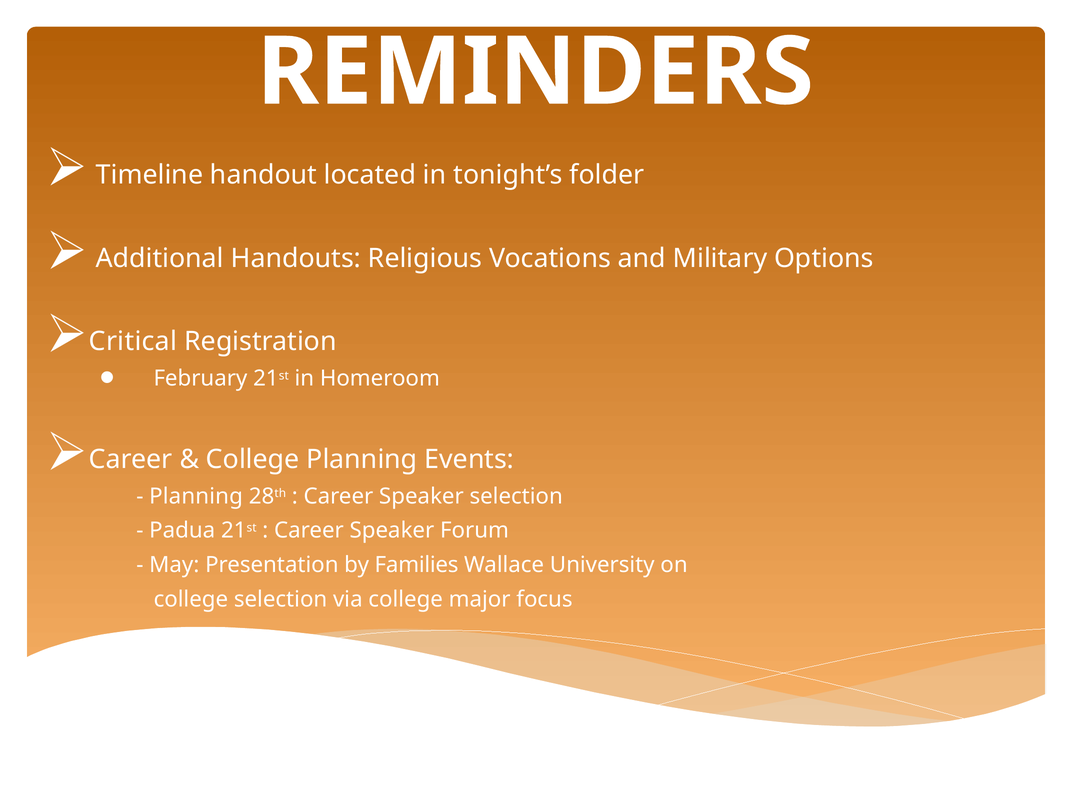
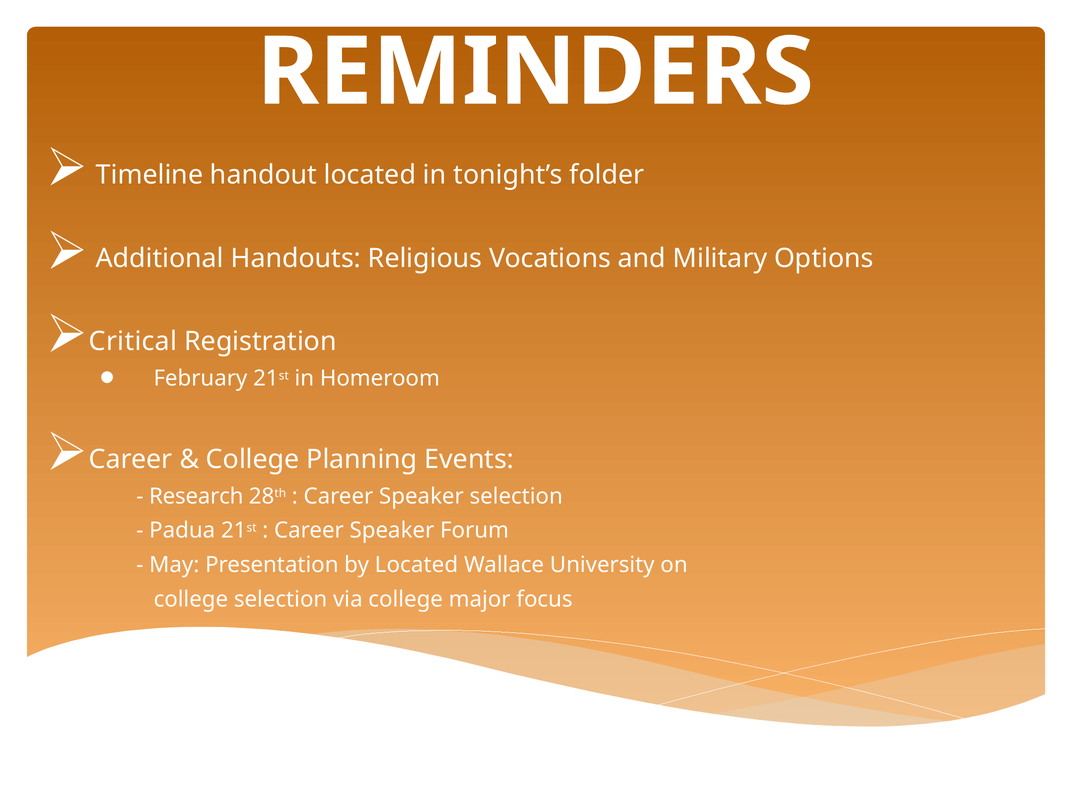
Planning at (196, 496): Planning -> Research
by Families: Families -> Located
